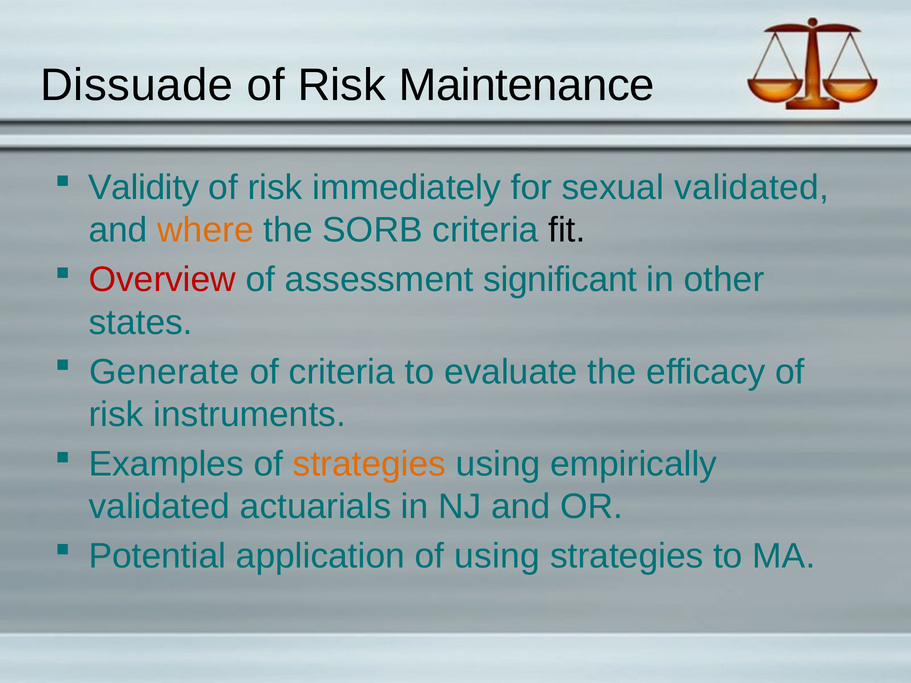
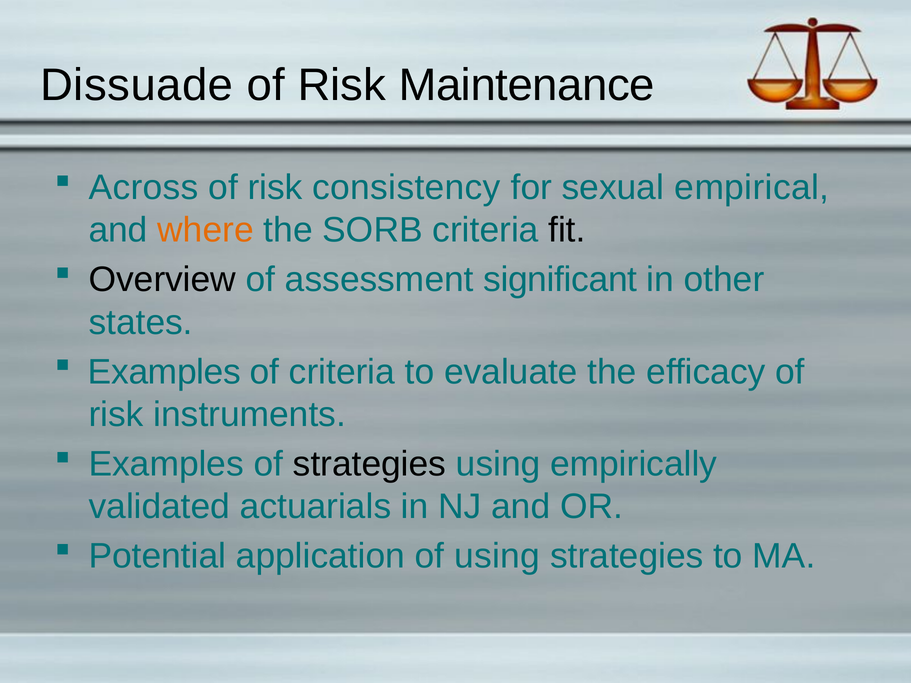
Validity: Validity -> Across
immediately: immediately -> consistency
sexual validated: validated -> empirical
Overview colour: red -> black
Generate at (164, 372): Generate -> Examples
strategies at (370, 464) colour: orange -> black
